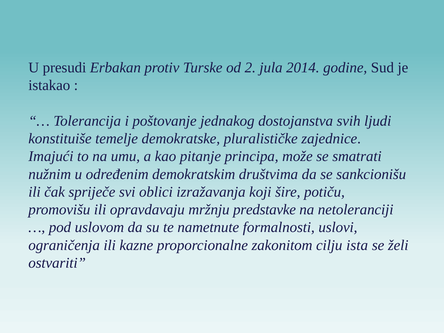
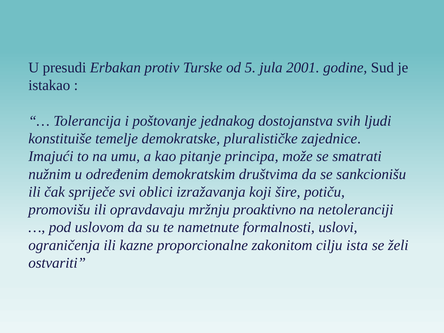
2: 2 -> 5
2014: 2014 -> 2001
predstavke: predstavke -> proaktivno
